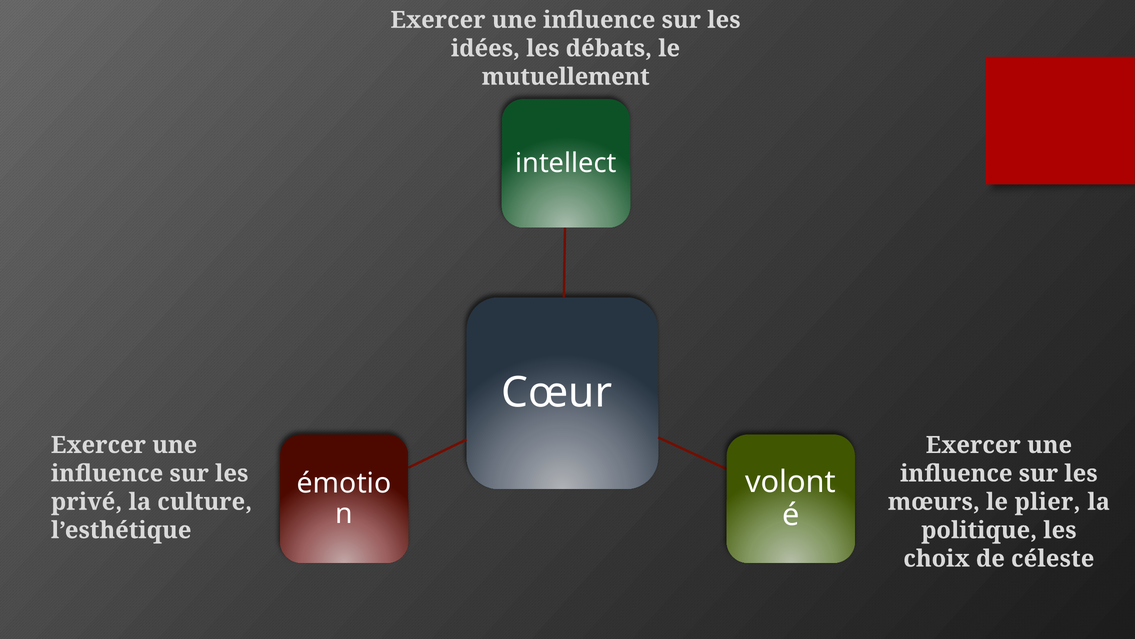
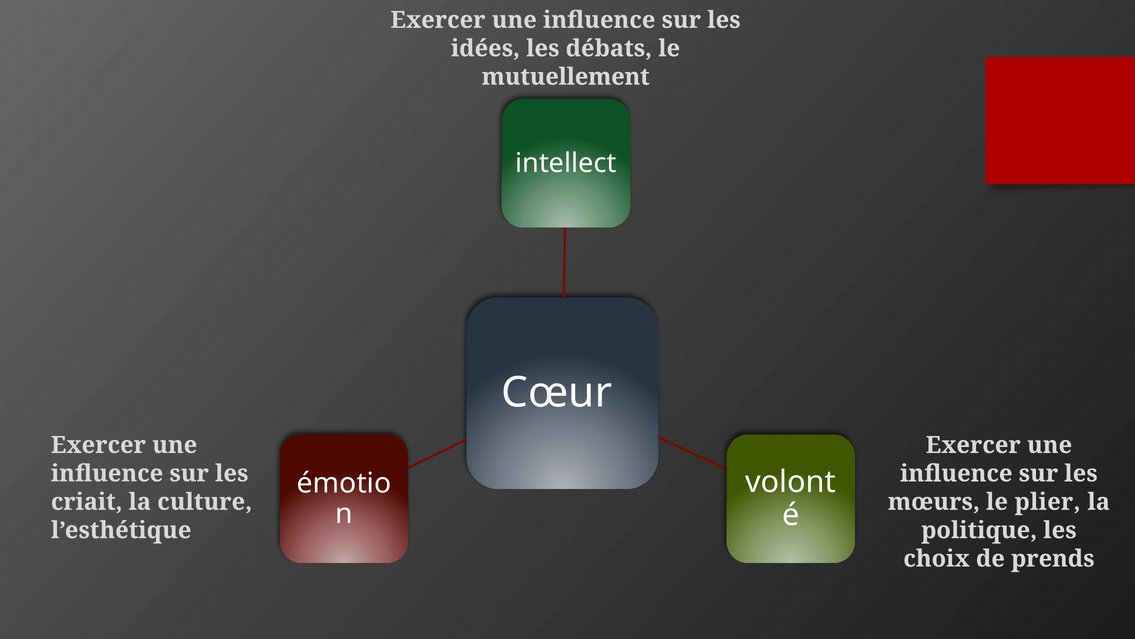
privé: privé -> criait
céleste: céleste -> prends
